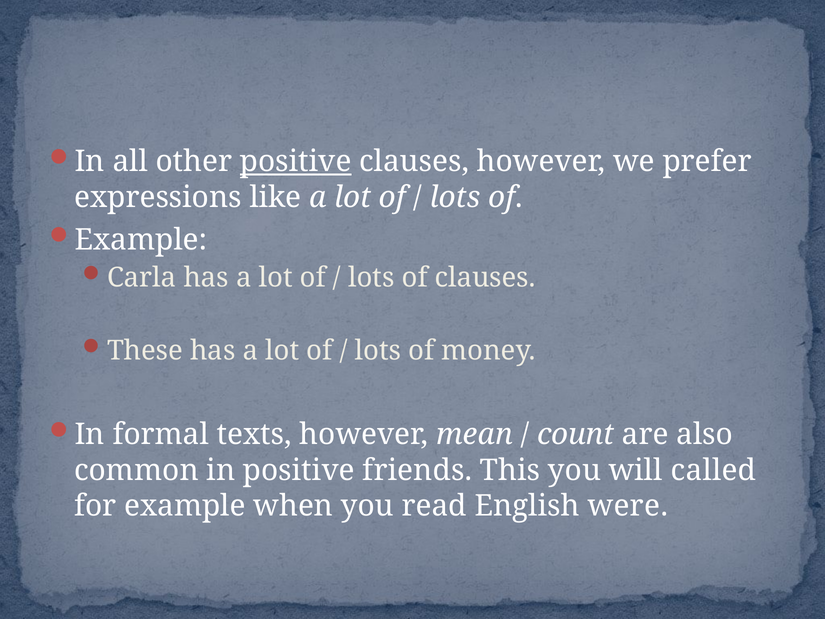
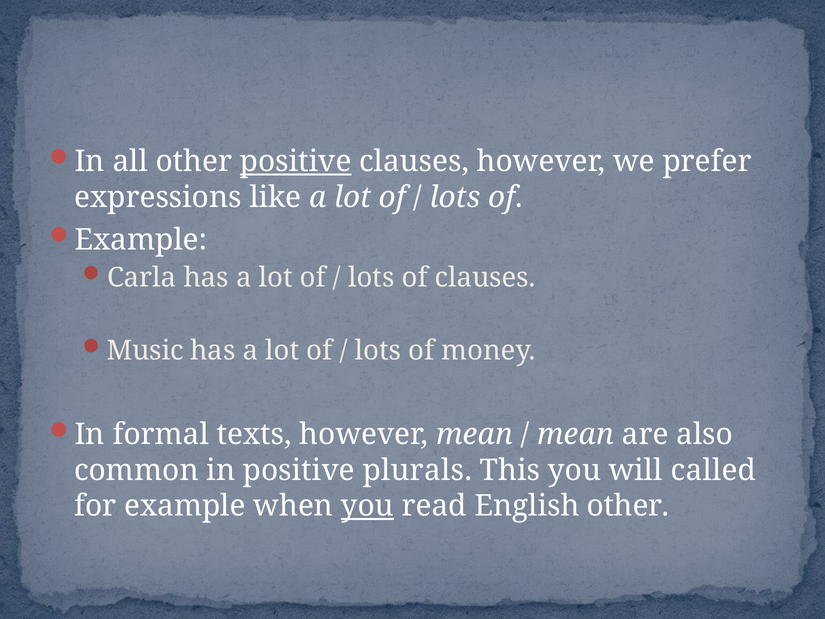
These: These -> Music
count at (576, 434): count -> mean
friends: friends -> plurals
you at (367, 506) underline: none -> present
English were: were -> other
